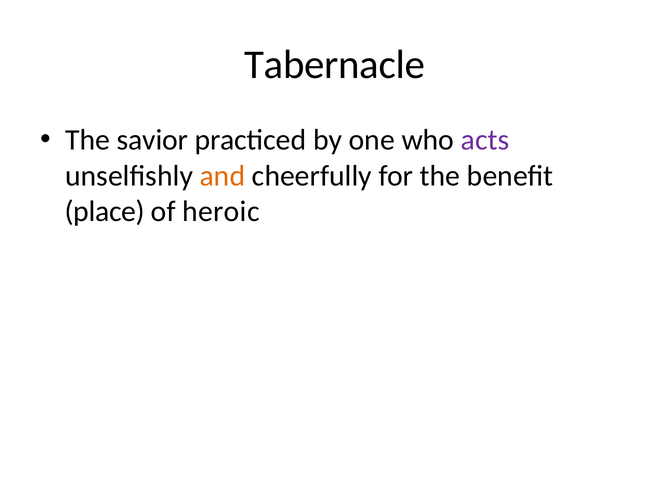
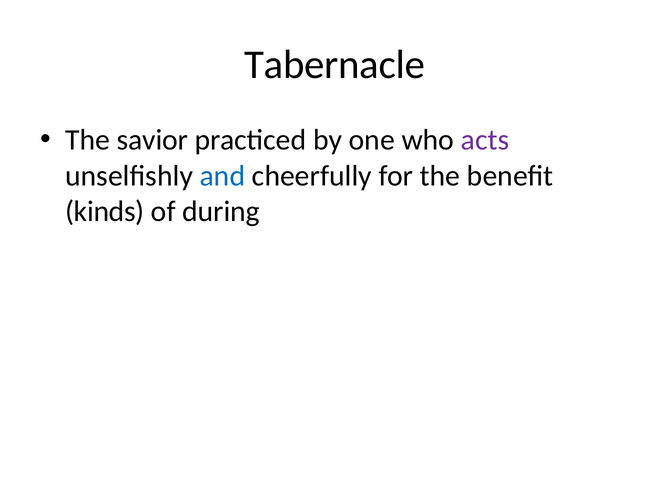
and colour: orange -> blue
place: place -> kinds
heroic: heroic -> during
